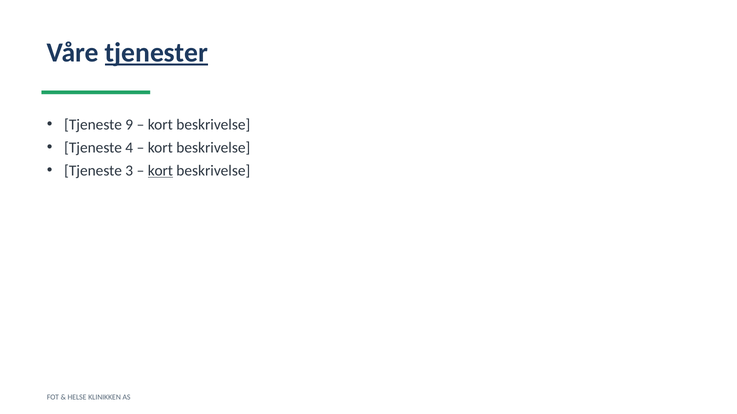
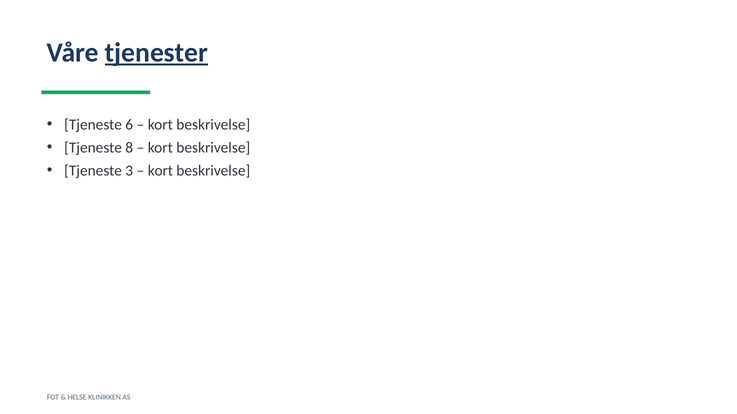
9: 9 -> 6
4: 4 -> 8
kort at (160, 171) underline: present -> none
